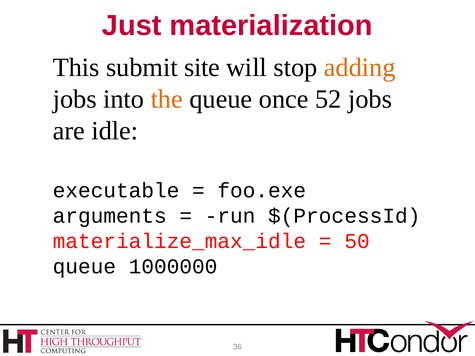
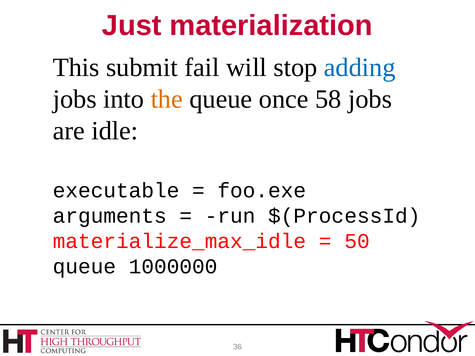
site: site -> fail
adding colour: orange -> blue
52: 52 -> 58
